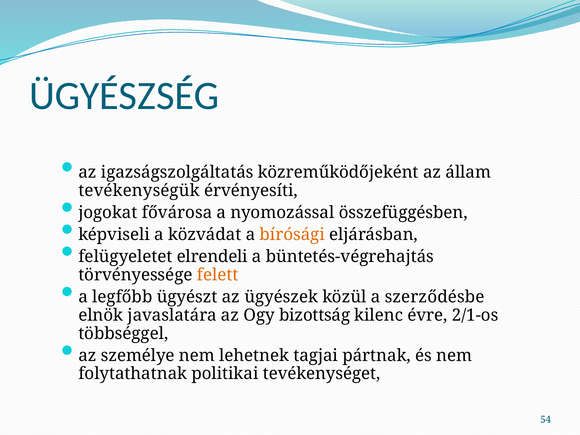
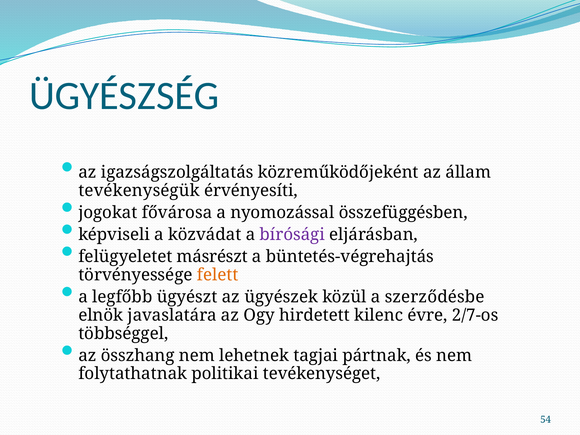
bírósági colour: orange -> purple
elrendeli: elrendeli -> másrészt
bizottság: bizottság -> hirdetett
2/1-os: 2/1-os -> 2/7-os
személye: személye -> összhang
